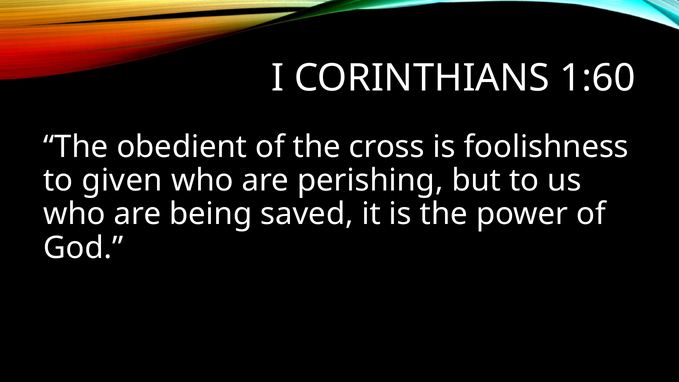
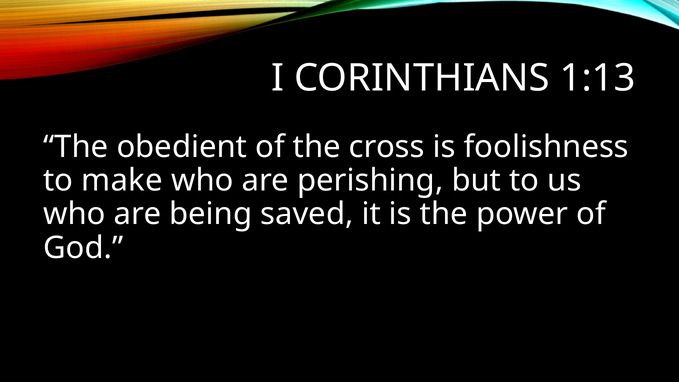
1:60: 1:60 -> 1:13
given: given -> make
